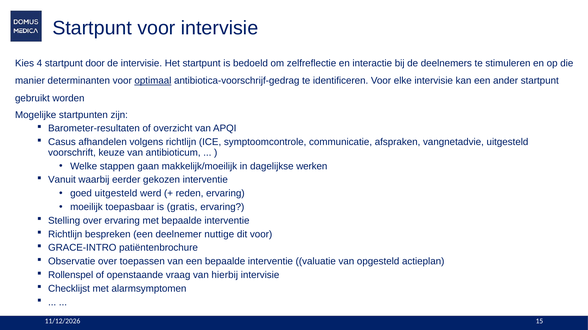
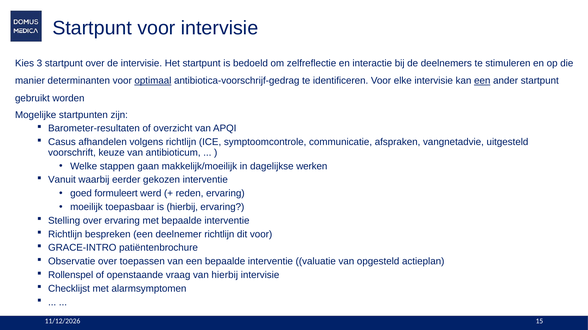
4: 4 -> 3
startpunt door: door -> over
een at (482, 81) underline: none -> present
goed uitgesteld: uitgesteld -> formuleert
is gratis: gratis -> hierbij
deelnemer nuttige: nuttige -> richtlijn
